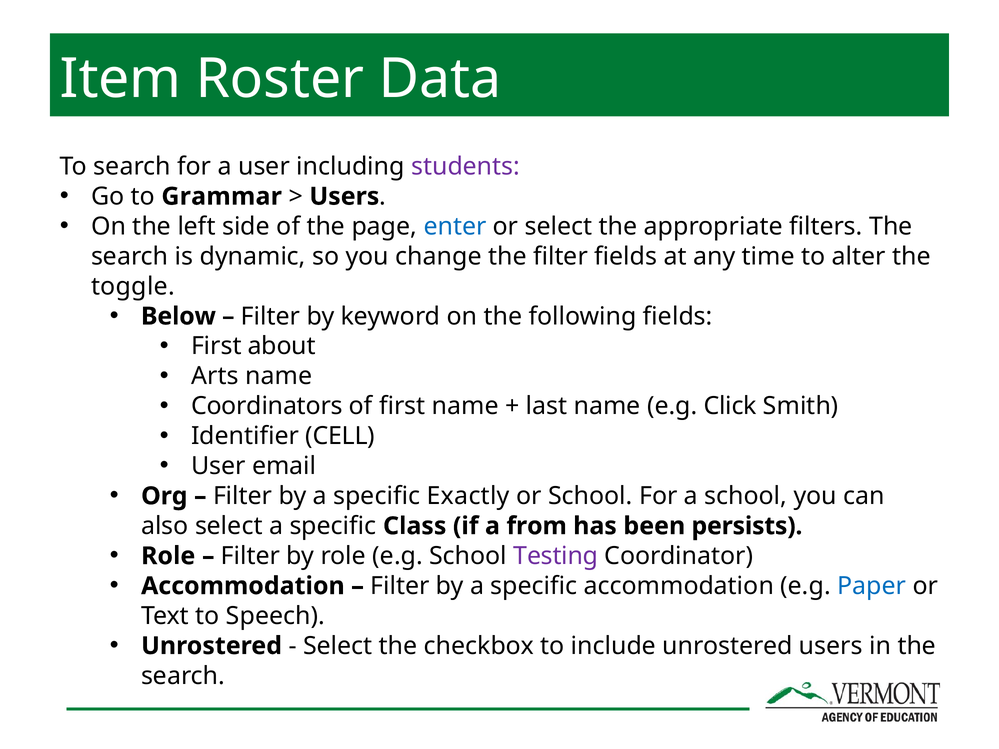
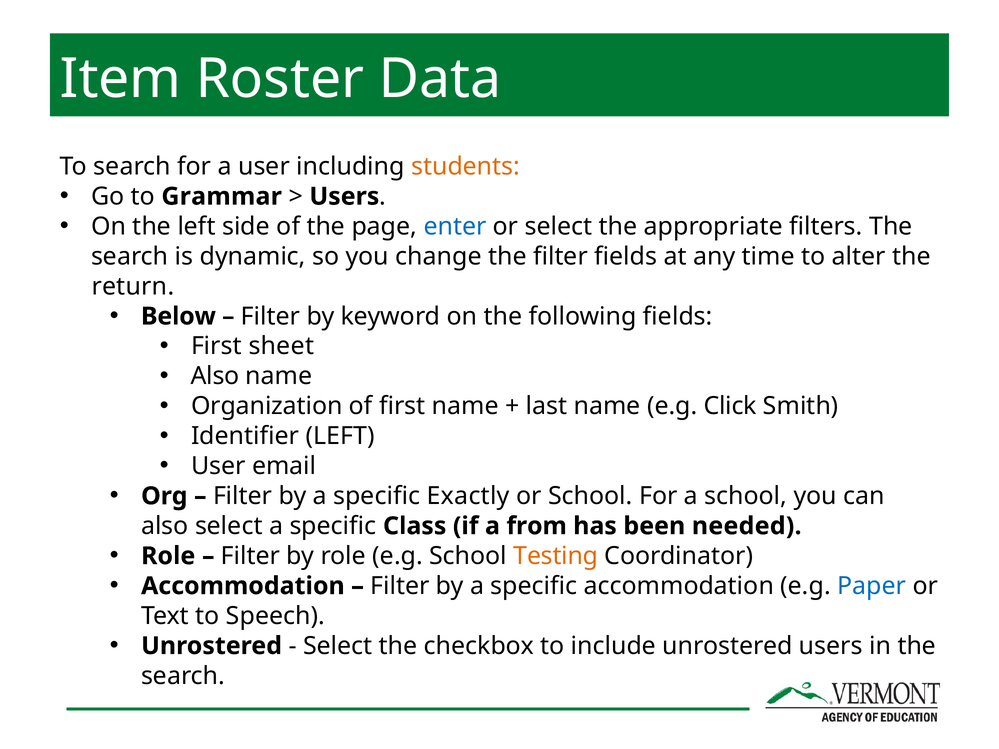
students colour: purple -> orange
toggle: toggle -> return
about: about -> sheet
Arts at (215, 376): Arts -> Also
Coordinators: Coordinators -> Organization
Identifier CELL: CELL -> LEFT
persists: persists -> needed
Testing colour: purple -> orange
